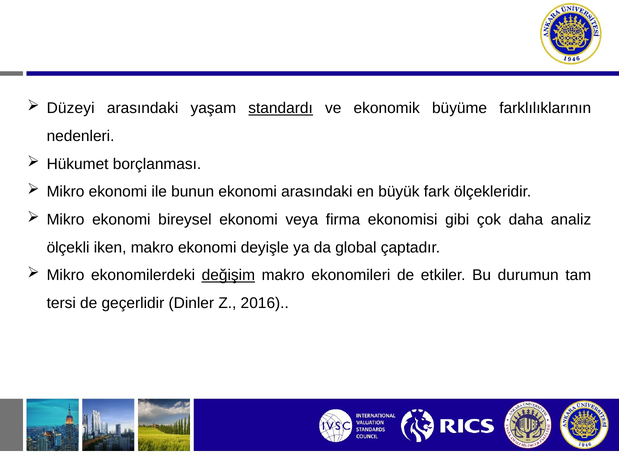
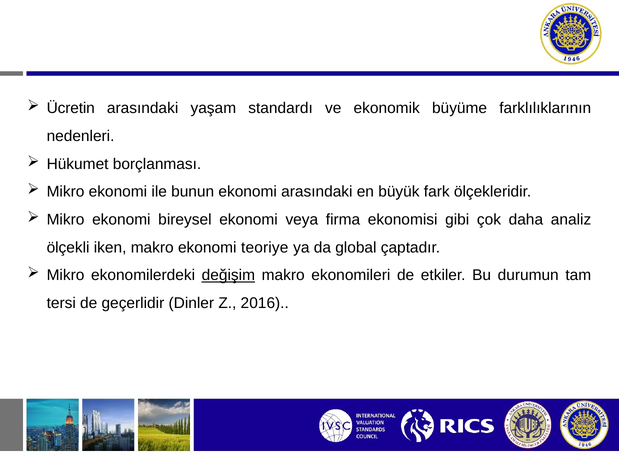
Düzeyi: Düzeyi -> Ücretin
standardı underline: present -> none
deyişle: deyişle -> teoriye
